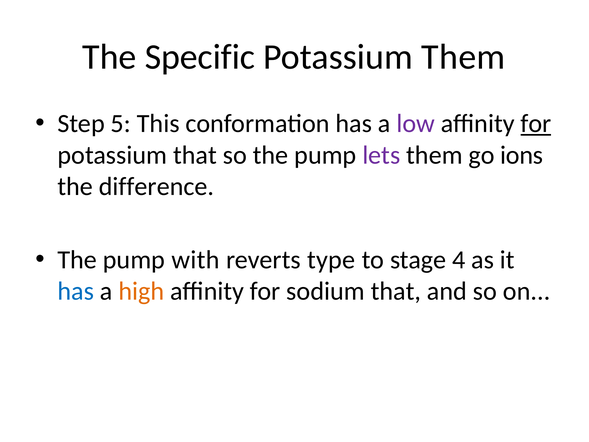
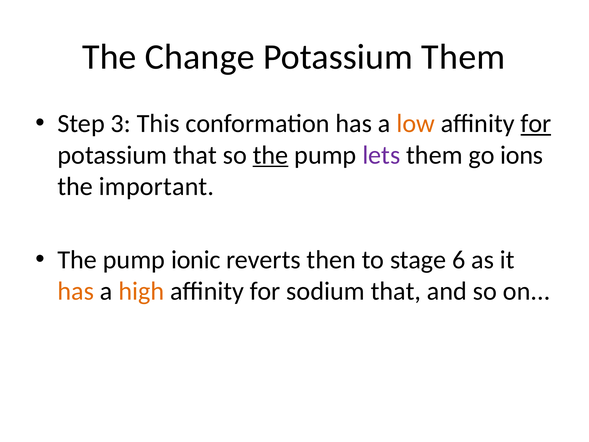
Specific: Specific -> Change
5: 5 -> 3
low colour: purple -> orange
the at (270, 155) underline: none -> present
difference: difference -> important
with: with -> ionic
type: type -> then
4: 4 -> 6
has at (76, 291) colour: blue -> orange
